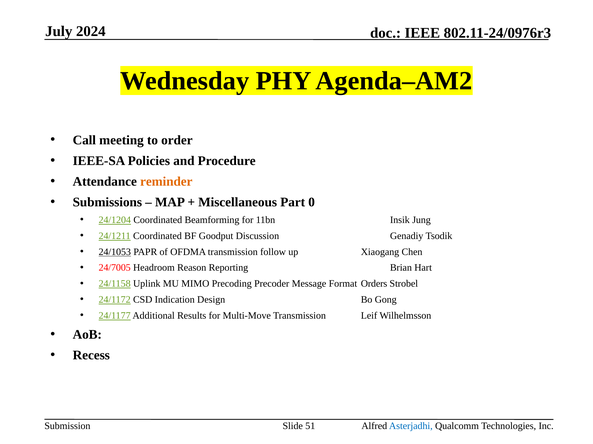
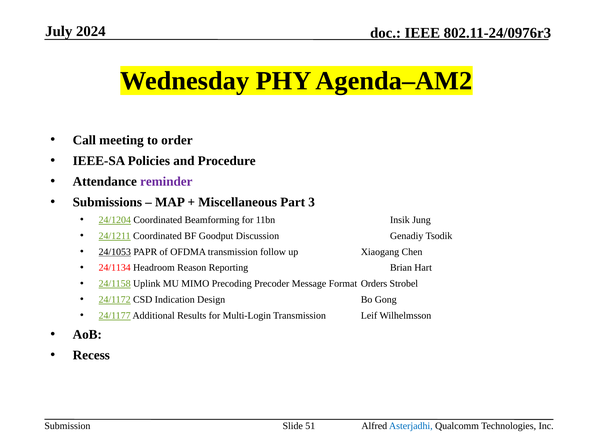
reminder colour: orange -> purple
0: 0 -> 3
24/7005: 24/7005 -> 24/1134
Multi-Move: Multi-Move -> Multi-Login
